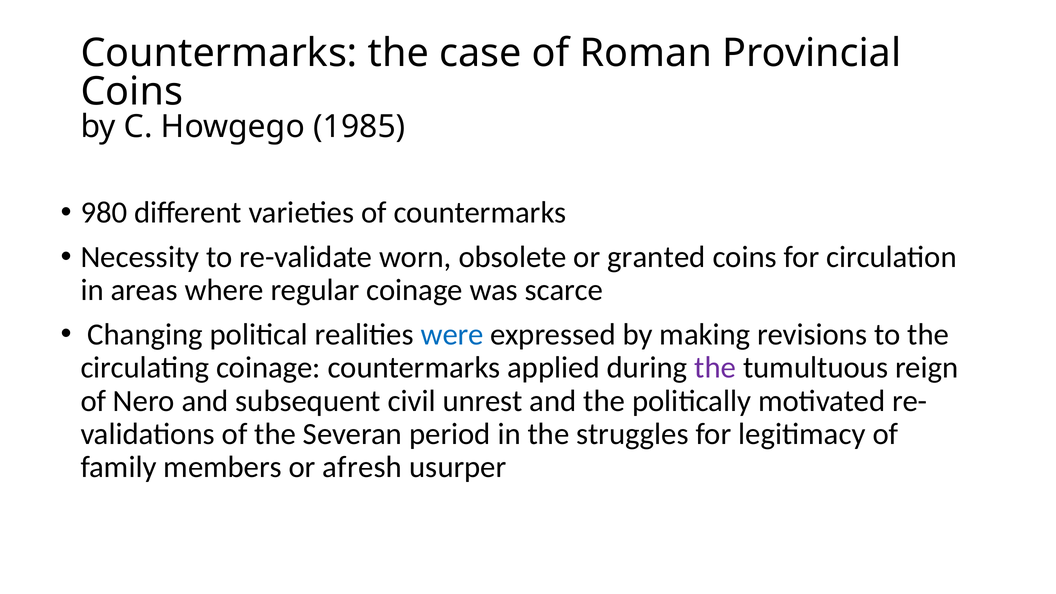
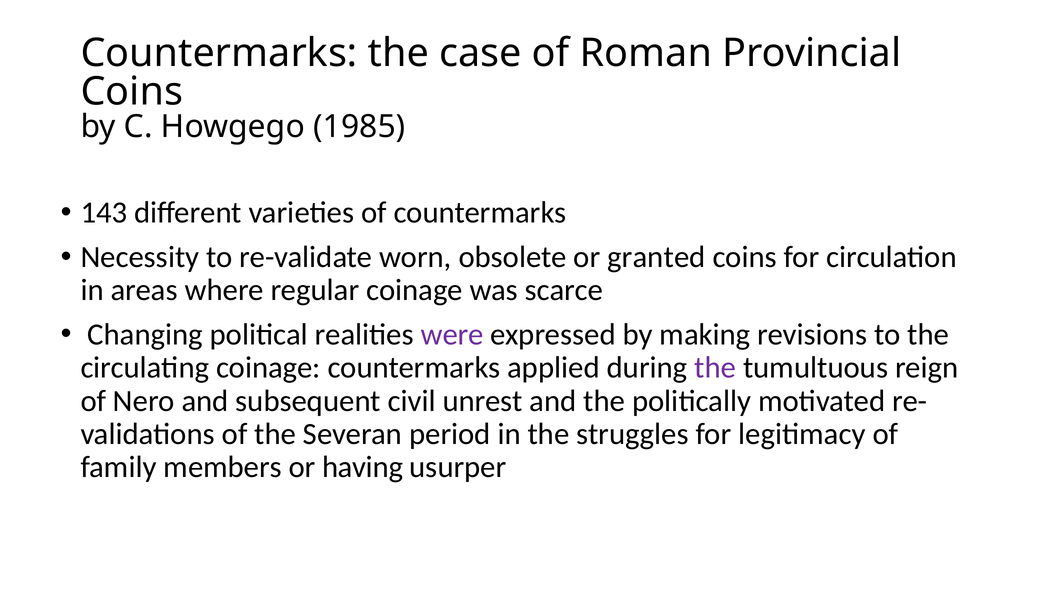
980: 980 -> 143
were colour: blue -> purple
afresh: afresh -> having
